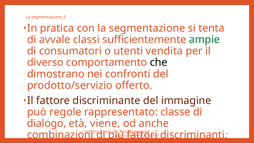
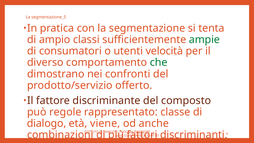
avvale: avvale -> ampio
vendita: vendita -> velocità
che colour: black -> green
immagine: immagine -> composto
